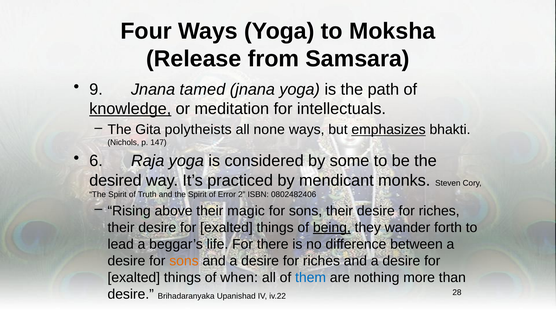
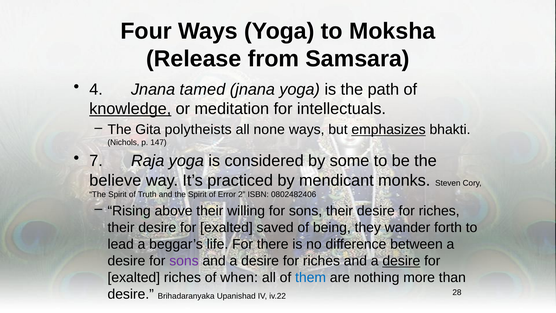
9: 9 -> 4
6: 6 -> 7
desired: desired -> believe
magic: magic -> willing
things at (275, 227): things -> saved
being underline: present -> none
sons at (184, 261) colour: orange -> purple
desire at (401, 261) underline: none -> present
things at (182, 277): things -> riches
